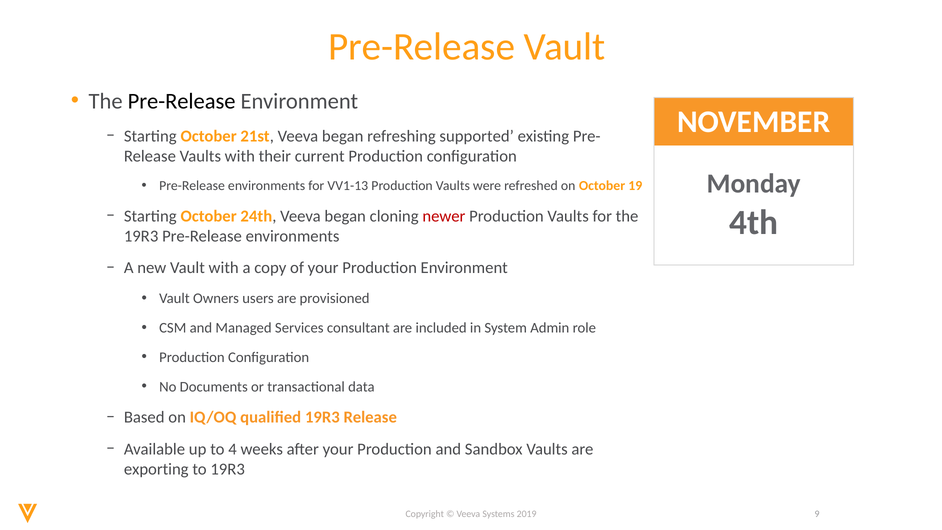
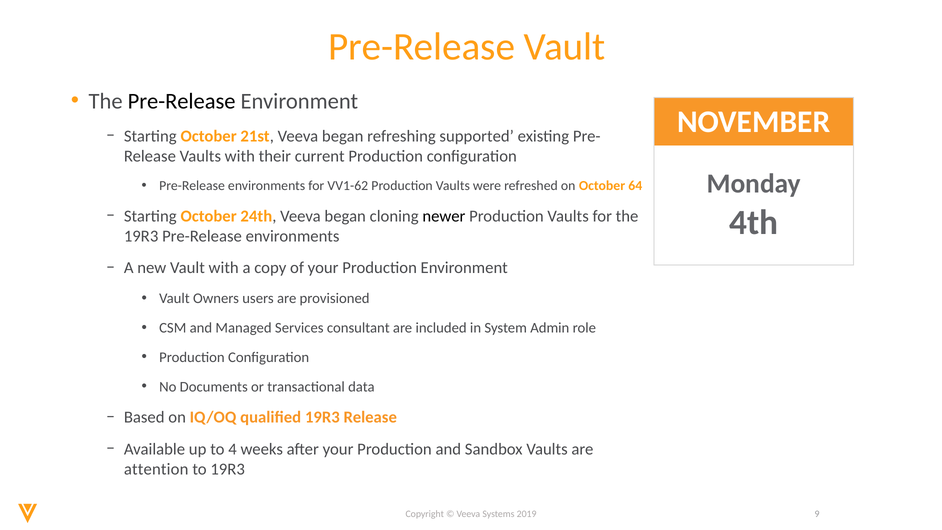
VV1-13: VV1-13 -> VV1-62
19: 19 -> 64
newer colour: red -> black
exporting: exporting -> attention
